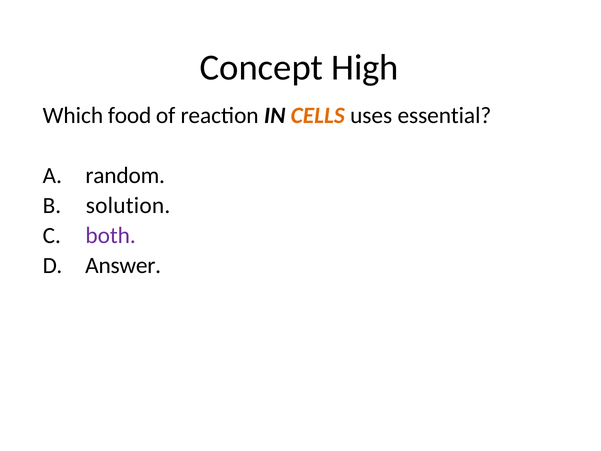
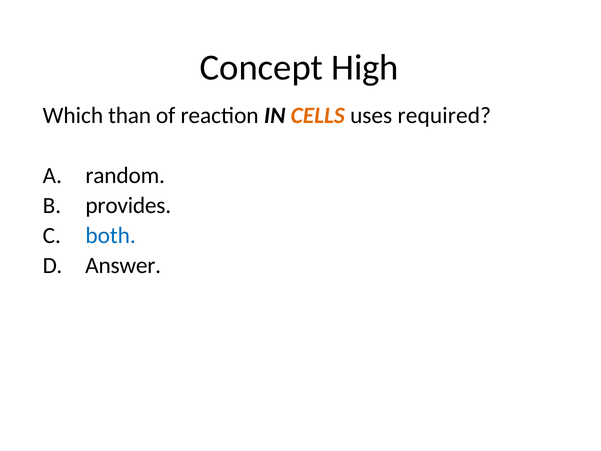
food: food -> than
essential: essential -> required
solution: solution -> provides
both colour: purple -> blue
